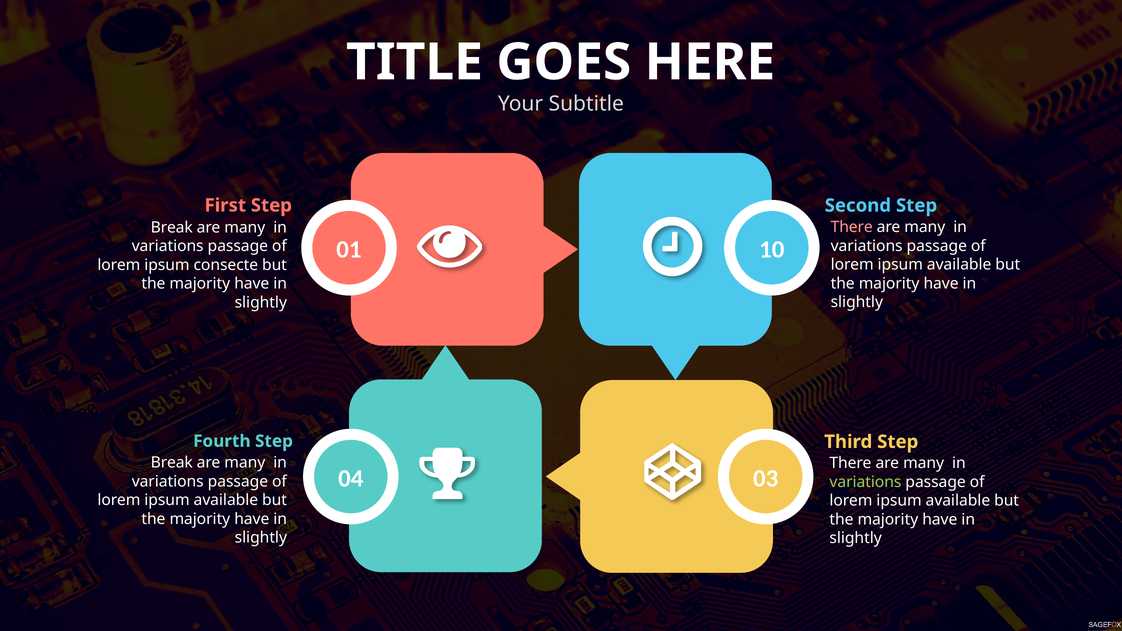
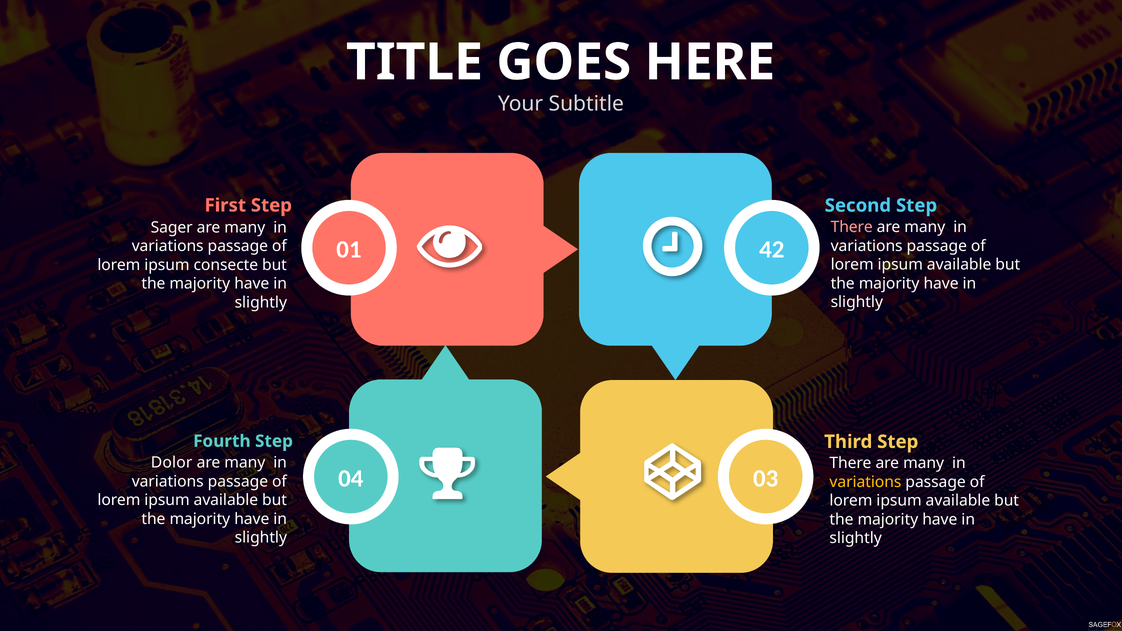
Break at (172, 228): Break -> Sager
10: 10 -> 42
Break at (172, 463): Break -> Dolor
variations at (865, 482) colour: light green -> yellow
